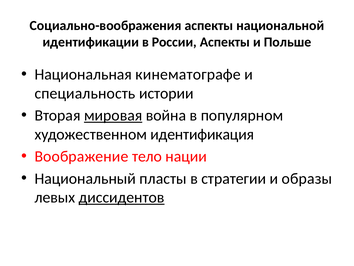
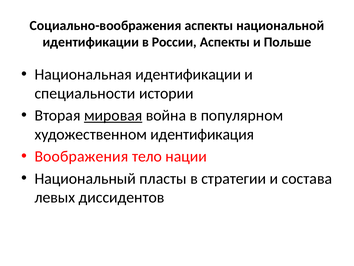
Национальная кинематографе: кинематографе -> идентификации
специальность: специальность -> специальности
Воображение: Воображение -> Воображения
образы: образы -> состава
диссидентов underline: present -> none
